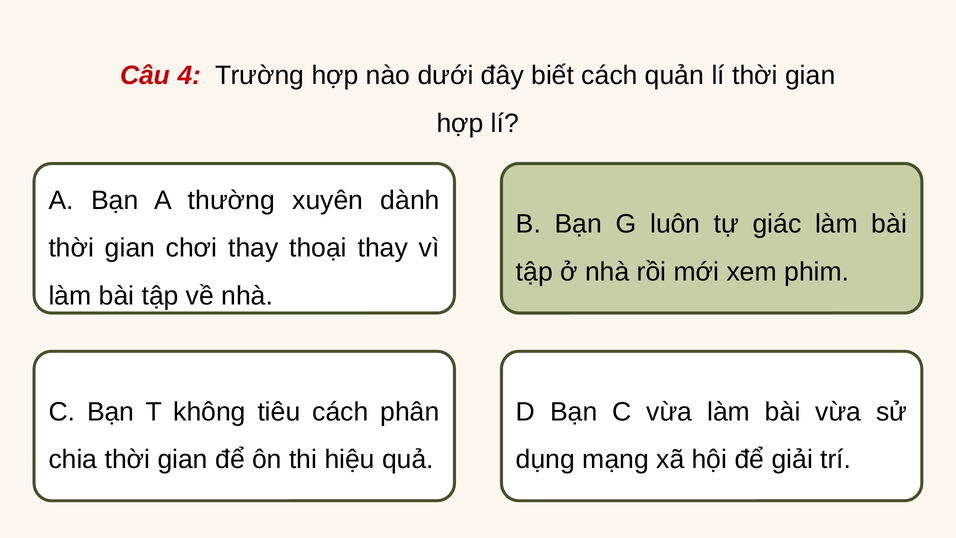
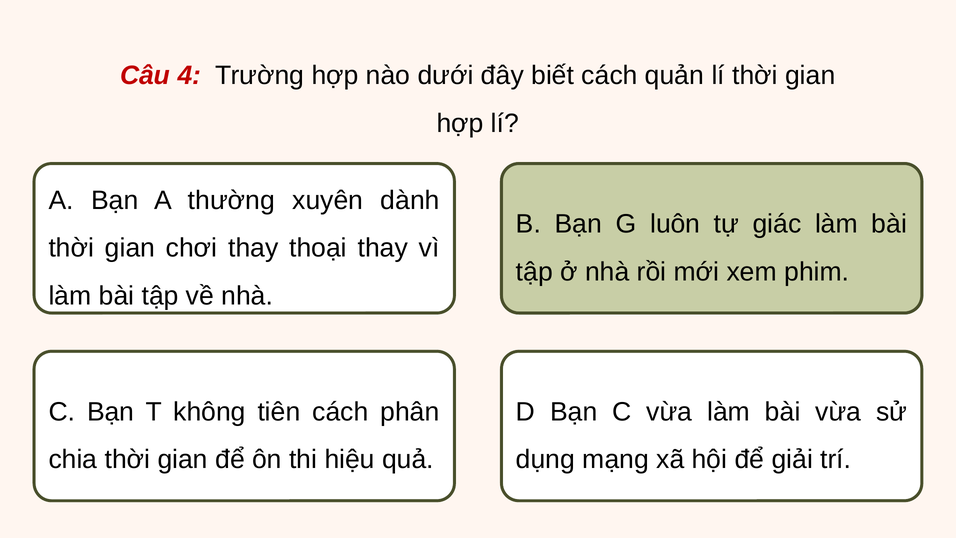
tiêu: tiêu -> tiên
